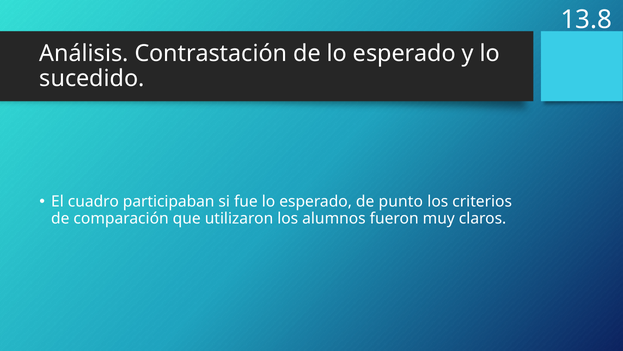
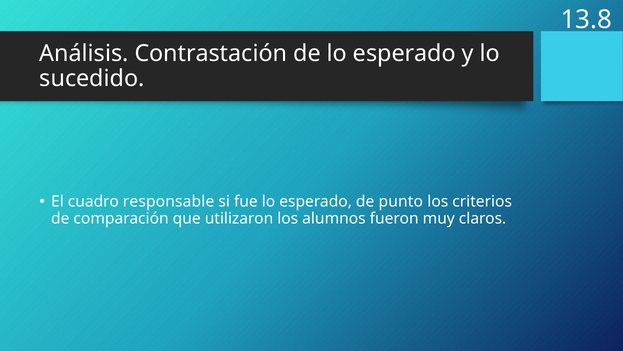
participaban: participaban -> responsable
